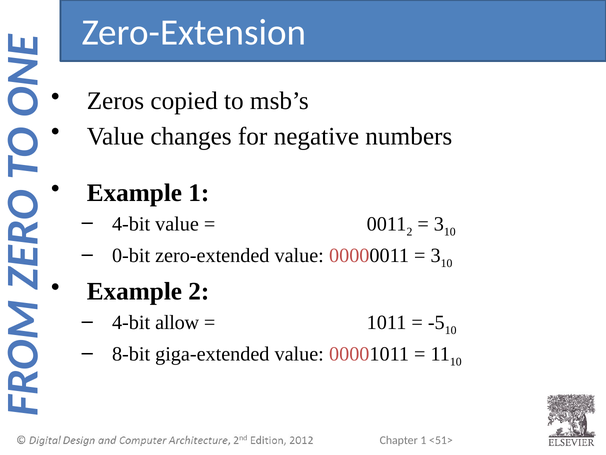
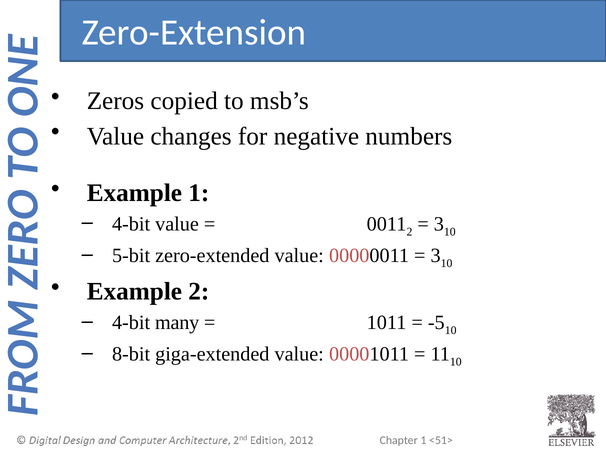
0-bit: 0-bit -> 5-bit
allow: allow -> many
